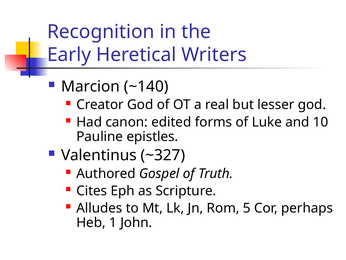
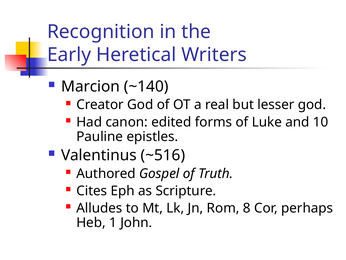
~327: ~327 -> ~516
5: 5 -> 8
